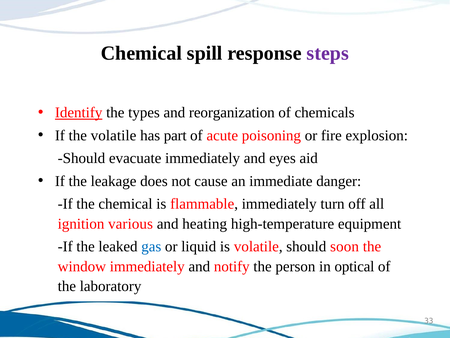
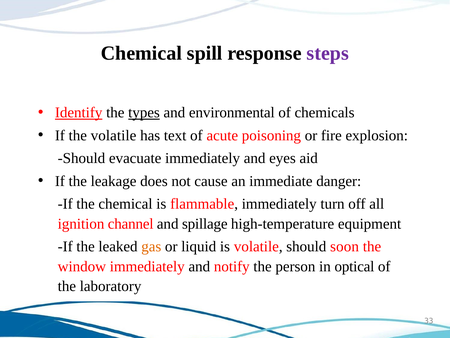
types underline: none -> present
reorganization: reorganization -> environmental
part: part -> text
various: various -> channel
heating: heating -> spillage
gas colour: blue -> orange
